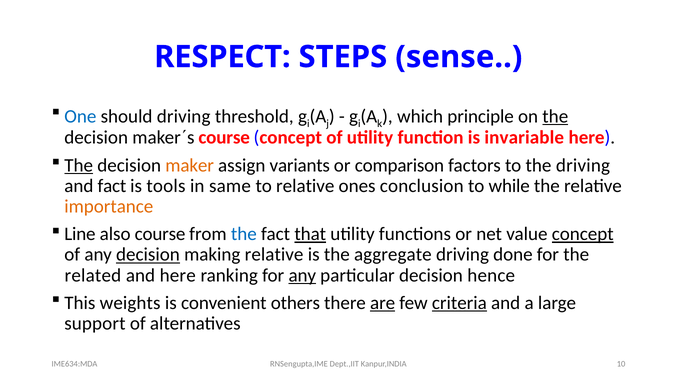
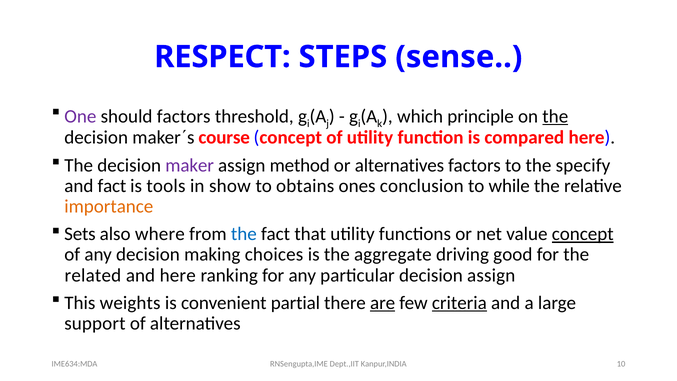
One colour: blue -> purple
should driving: driving -> factors
invariable: invariable -> compared
The at (79, 165) underline: present -> none
maker colour: orange -> purple
variants: variants -> method
or comparison: comparison -> alternatives
the driving: driving -> specify
same: same -> show
to relative: relative -> obtains
Line: Line -> Sets
also course: course -> where
that underline: present -> none
decision at (148, 255) underline: present -> none
making relative: relative -> choices
done: done -> good
any at (302, 275) underline: present -> none
decision hence: hence -> assign
others: others -> partial
